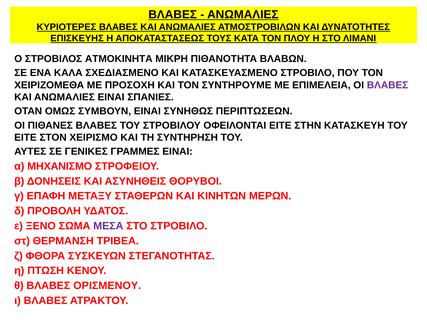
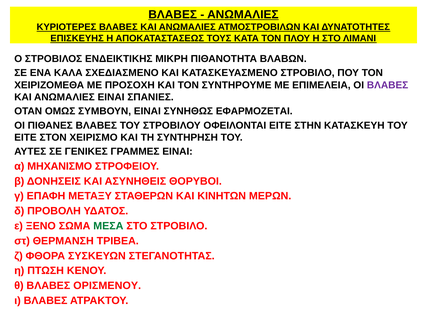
ΑΤΜΟΚΙΝΗΤΑ: ΑΤΜΟΚΙΝΗΤΑ -> ΕΝΔΕΙΚΤΙΚΗΣ
ΠΕΡΙΠΤΩΣΕΩΝ: ΠΕΡΙΠΤΩΣΕΩΝ -> ΕΦΑΡΜΟΖΕΤΑΙ
ΜΕΣΑ colour: purple -> green
